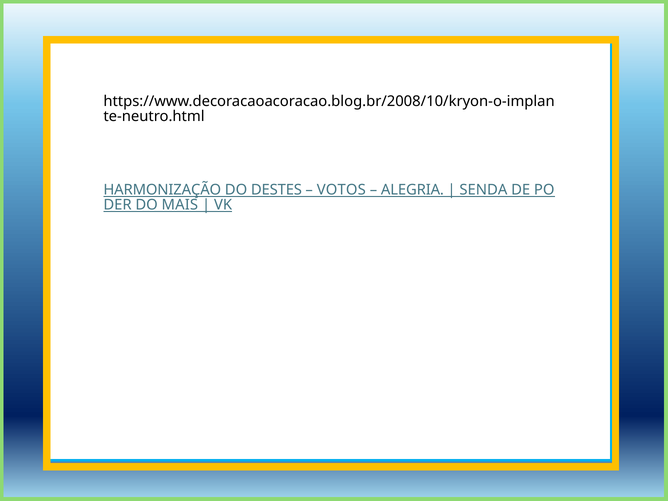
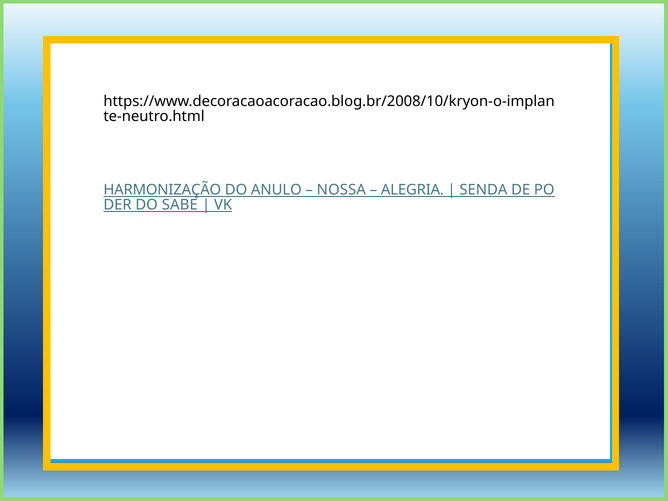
DESTES: DESTES -> ANULO
VOTOS: VOTOS -> NOSSA
MAIS: MAIS -> SABE
